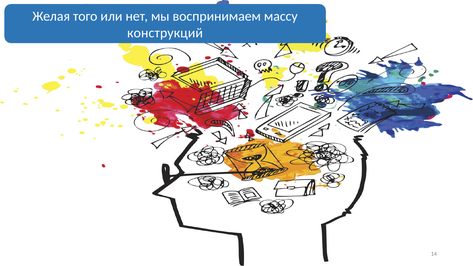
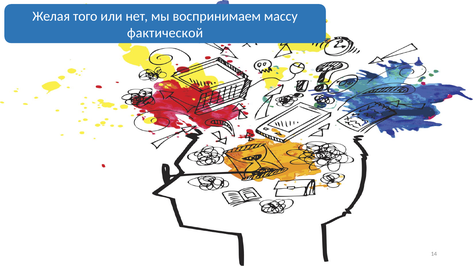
конструкций: конструкций -> фактической
